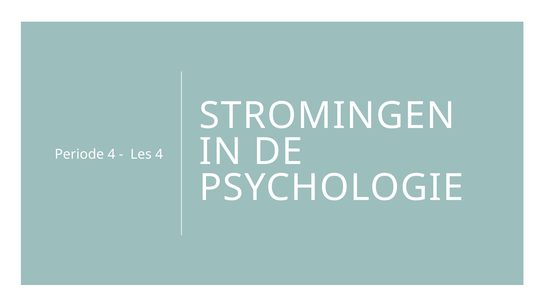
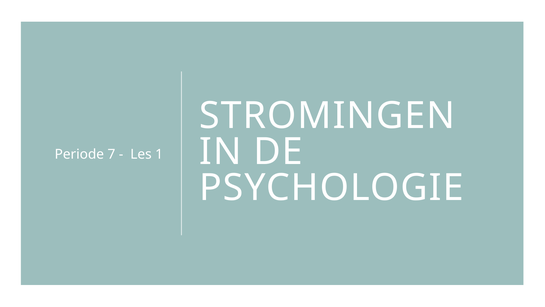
Periode 4: 4 -> 7
Les 4: 4 -> 1
